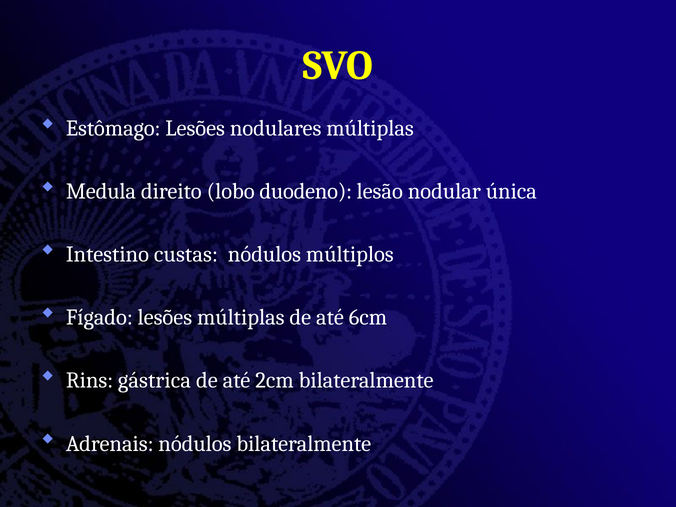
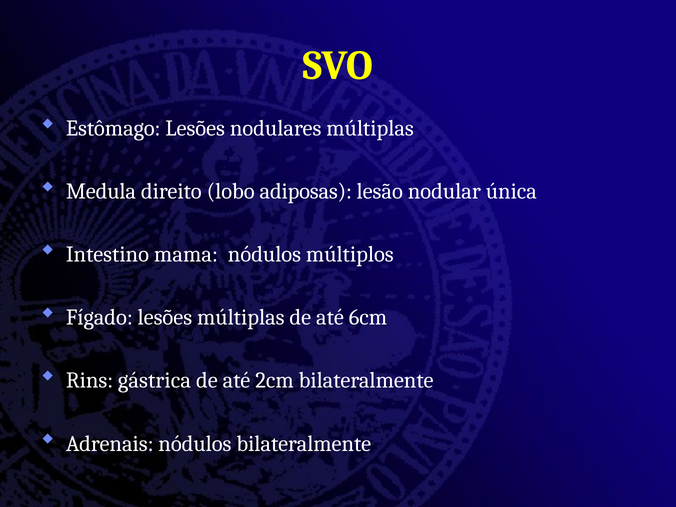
duodeno: duodeno -> adiposas
custas: custas -> mama
